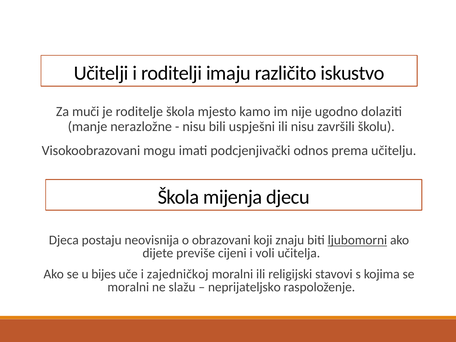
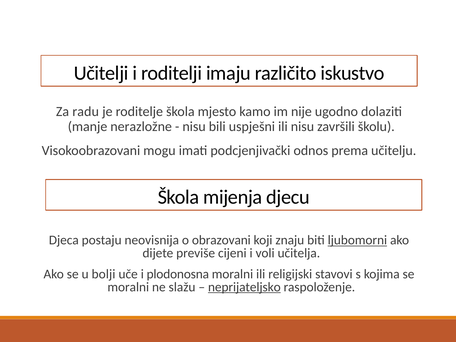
muči: muči -> radu
bijes: bijes -> bolji
zajedničkoj: zajedničkoj -> plodonosna
neprijateljsko underline: none -> present
